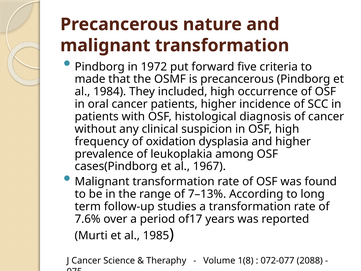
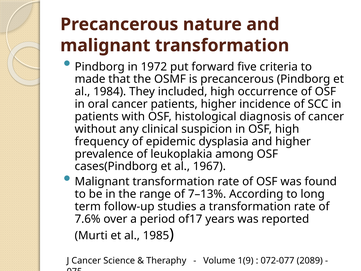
oxidation: oxidation -> epidemic
1(8: 1(8 -> 1(9
2088: 2088 -> 2089
